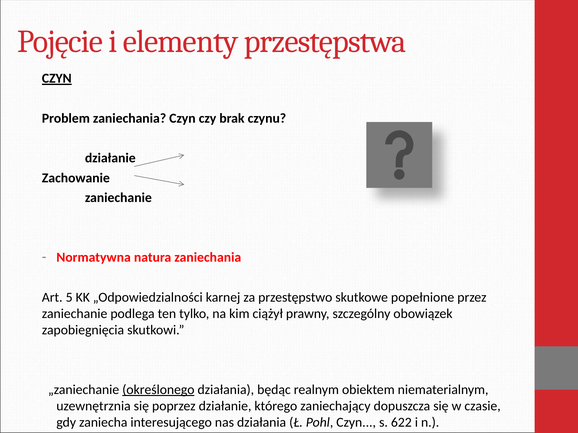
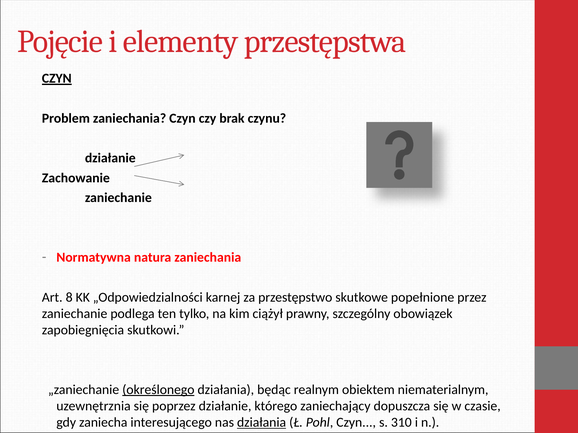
5: 5 -> 8
działania at (262, 423) underline: none -> present
622: 622 -> 310
